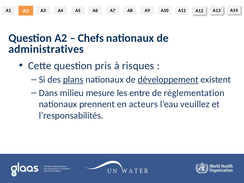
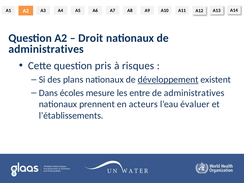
Chefs: Chefs -> Droit
plans underline: present -> none
milieu: milieu -> écoles
réglementation at (194, 93): réglementation -> administratives
veuillez: veuillez -> évaluer
l’responsabilités: l’responsabilités -> l’établissements
